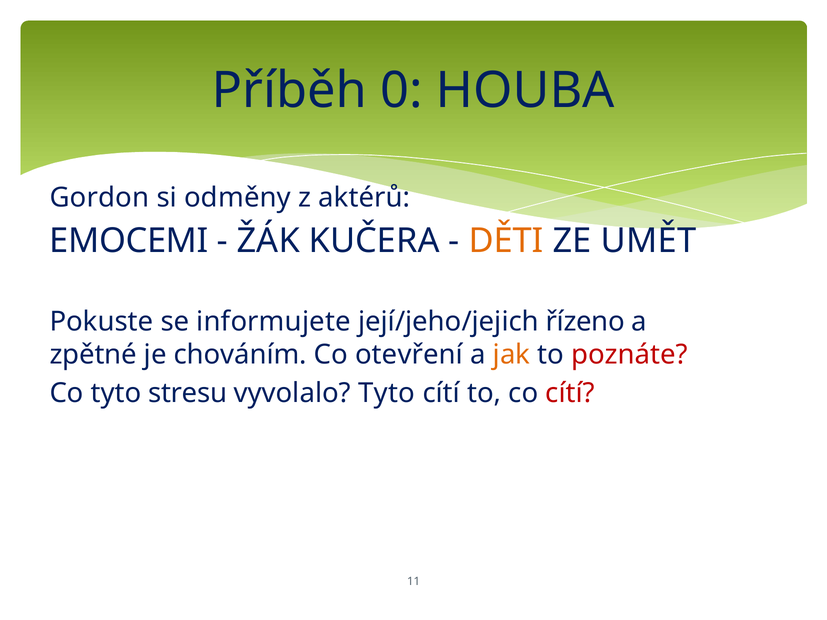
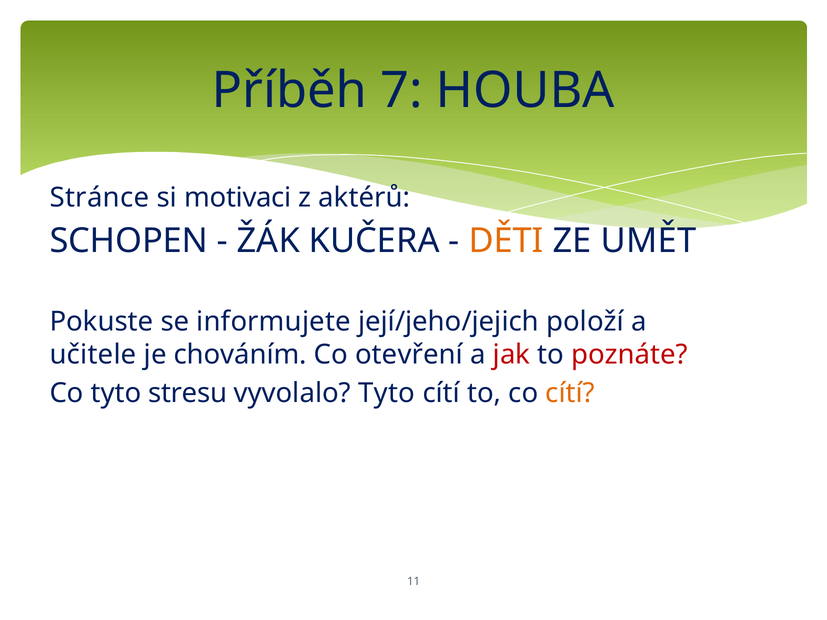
0: 0 -> 7
Gordon: Gordon -> Stránce
odměny: odměny -> motivaci
EMOCEMI: EMOCEMI -> SCHOPEN
řízeno: řízeno -> položí
zpětné: zpětné -> učitele
jak colour: orange -> red
cítí at (570, 393) colour: red -> orange
